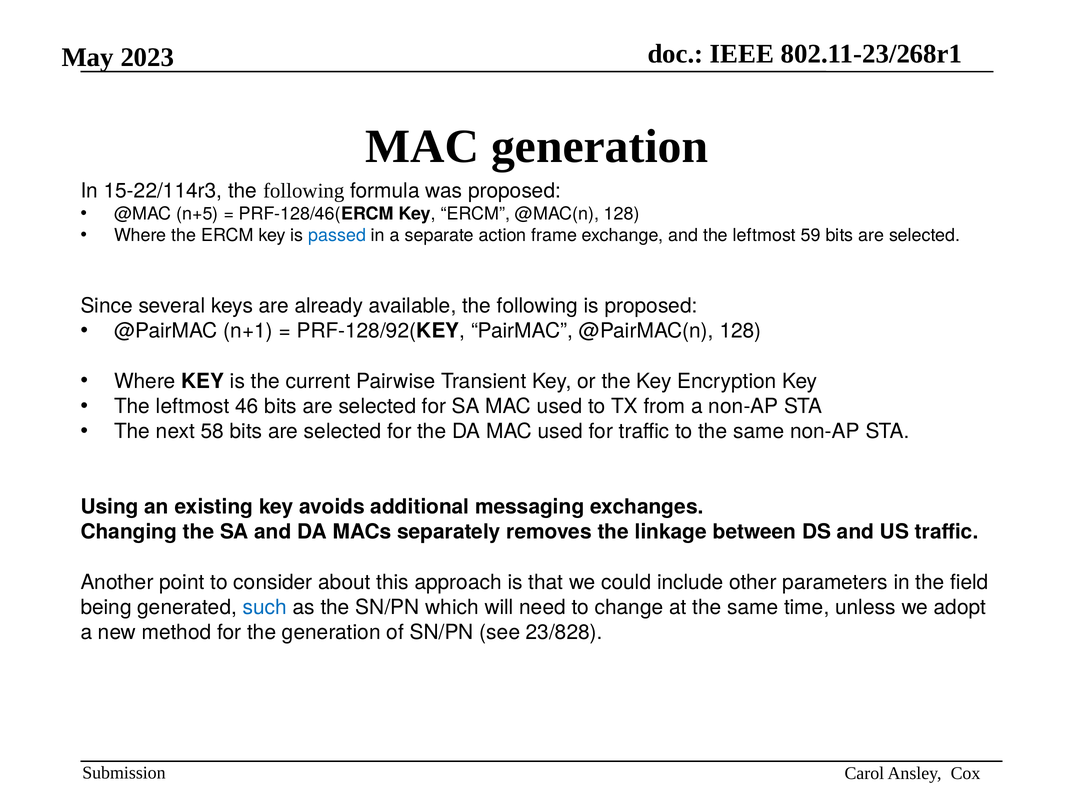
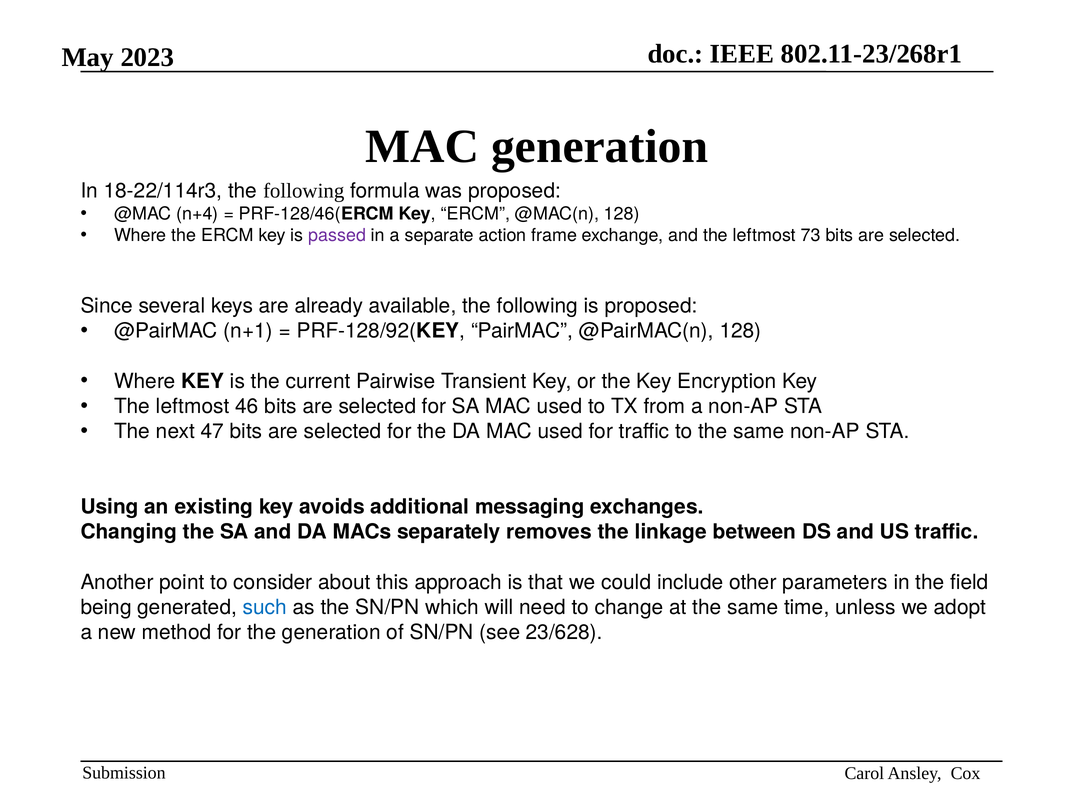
15-22/114r3: 15-22/114r3 -> 18-22/114r3
n+5: n+5 -> n+4
passed colour: blue -> purple
59: 59 -> 73
58: 58 -> 47
23/828: 23/828 -> 23/628
